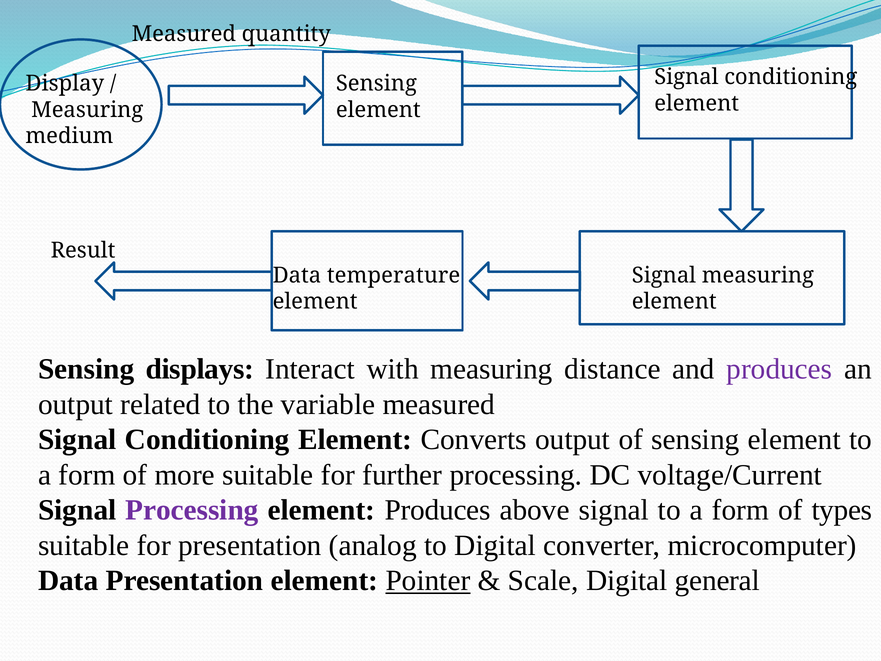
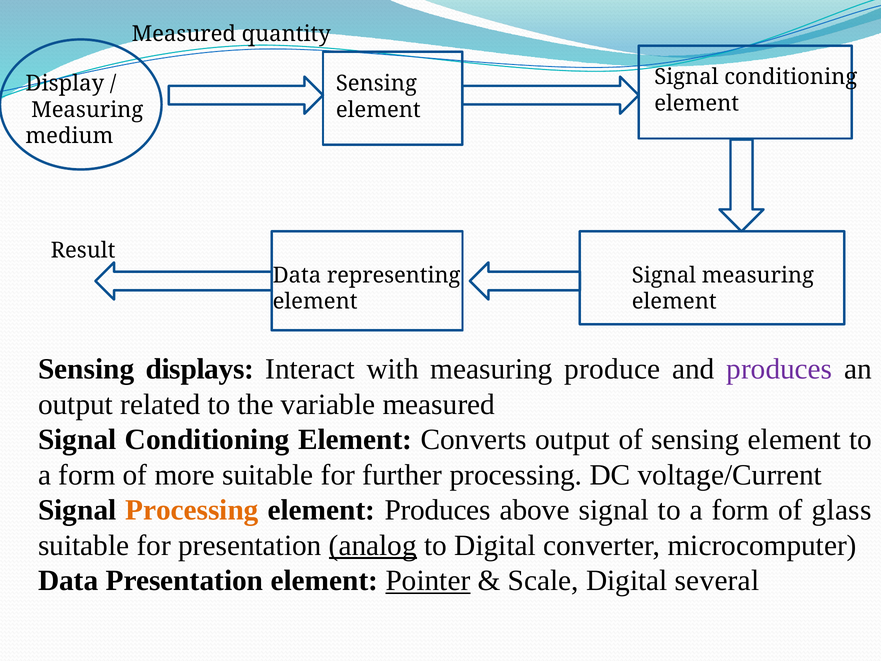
temperature: temperature -> representing
distance: distance -> produce
Processing at (192, 510) colour: purple -> orange
types: types -> glass
analog underline: none -> present
general: general -> several
